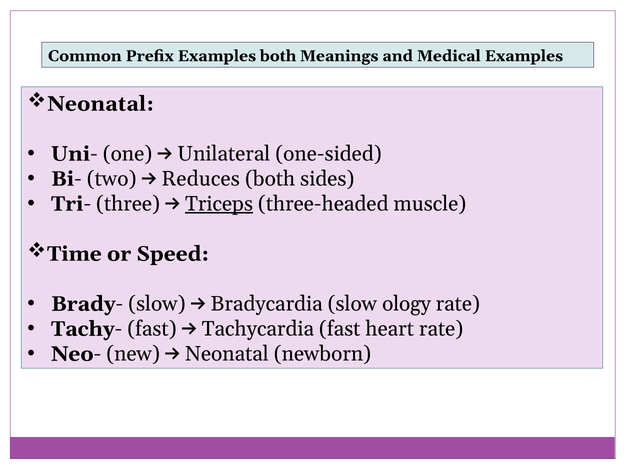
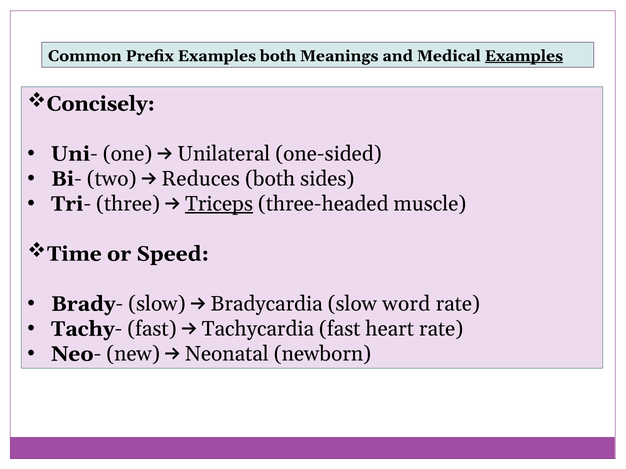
Examples at (524, 56) underline: none -> present
Neonatal at (101, 104): Neonatal -> Concisely
ology: ology -> word
